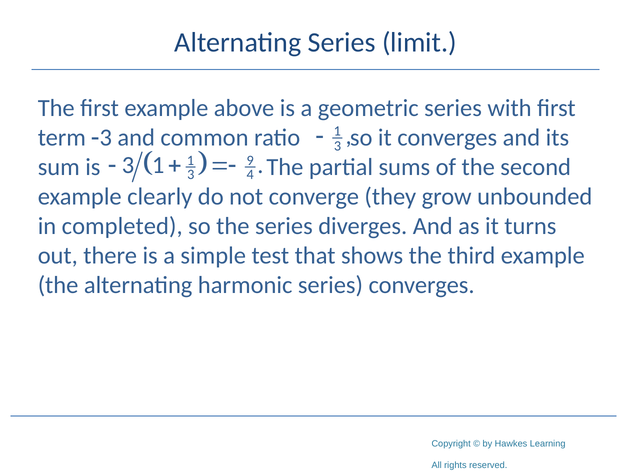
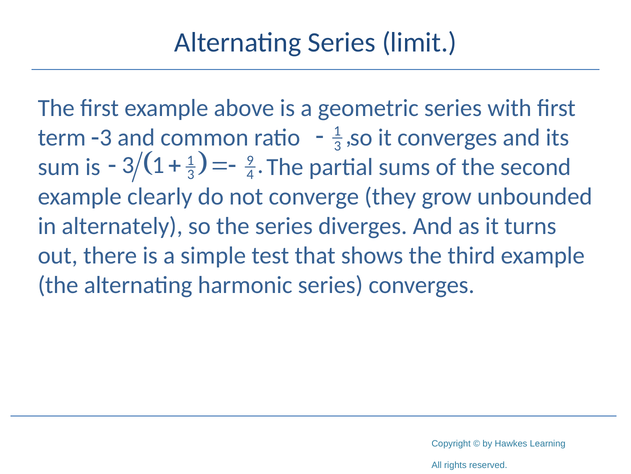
completed: completed -> alternately
